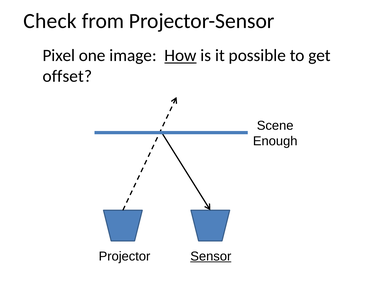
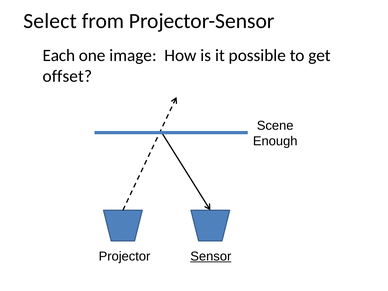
Check: Check -> Select
Pixel: Pixel -> Each
How underline: present -> none
